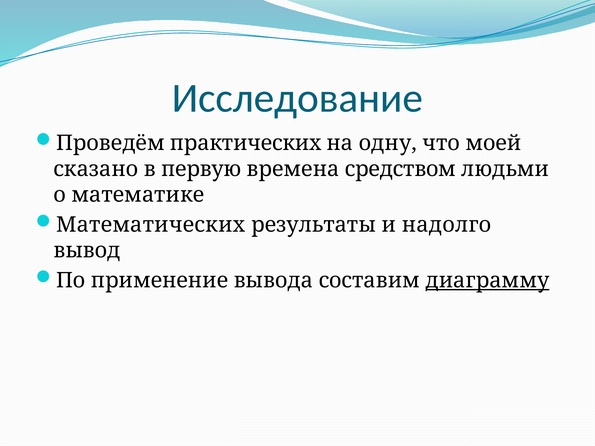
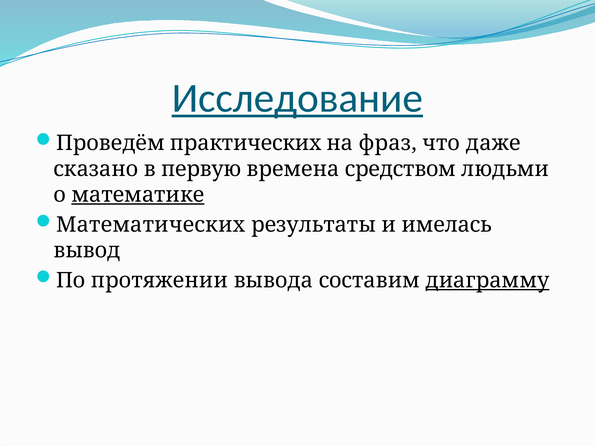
Исследование underline: none -> present
одну: одну -> фраз
моей: моей -> даже
математике underline: none -> present
надолго: надолго -> имелась
применение: применение -> протяжении
